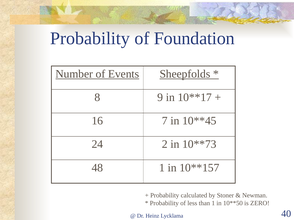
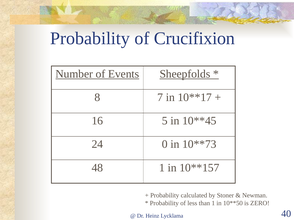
Foundation: Foundation -> Crucifixion
9: 9 -> 7
7: 7 -> 5
2: 2 -> 0
